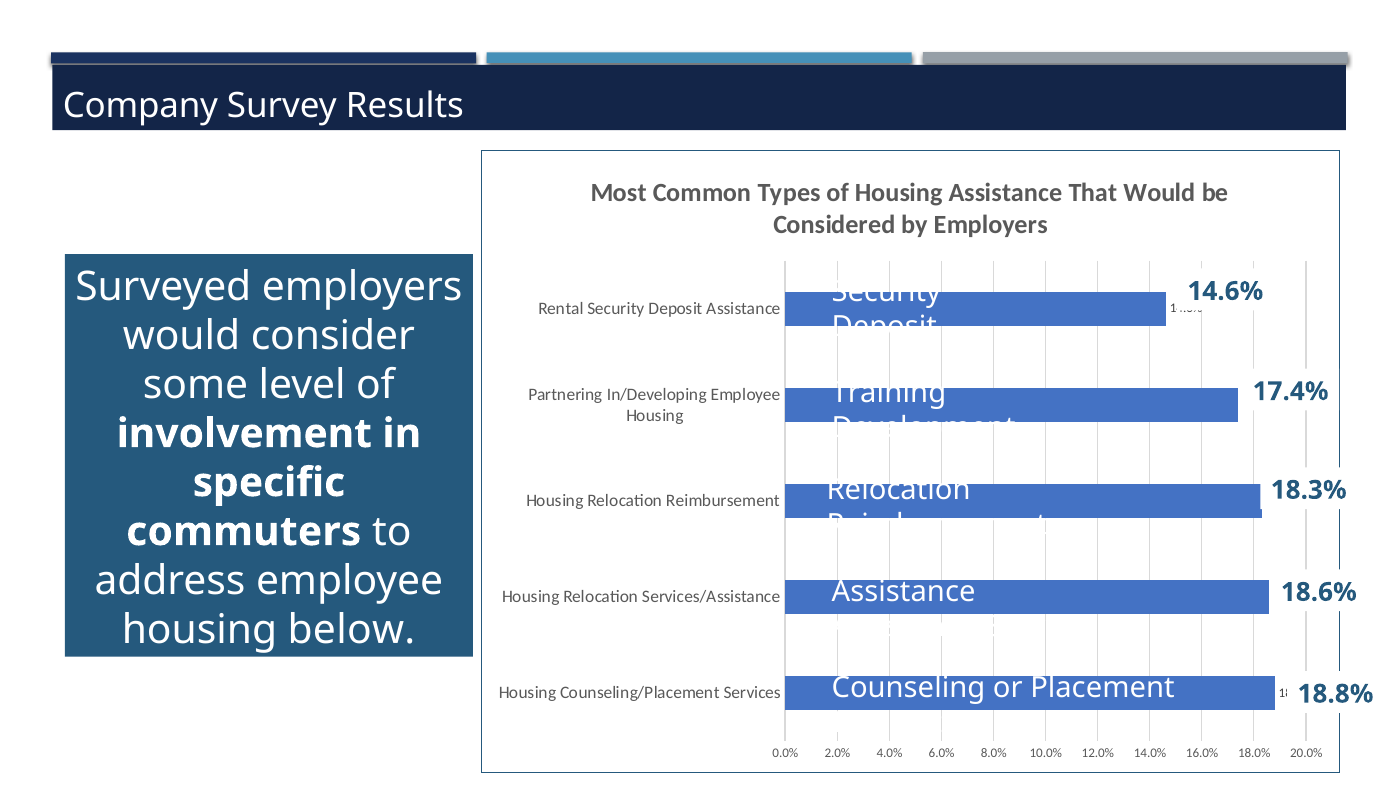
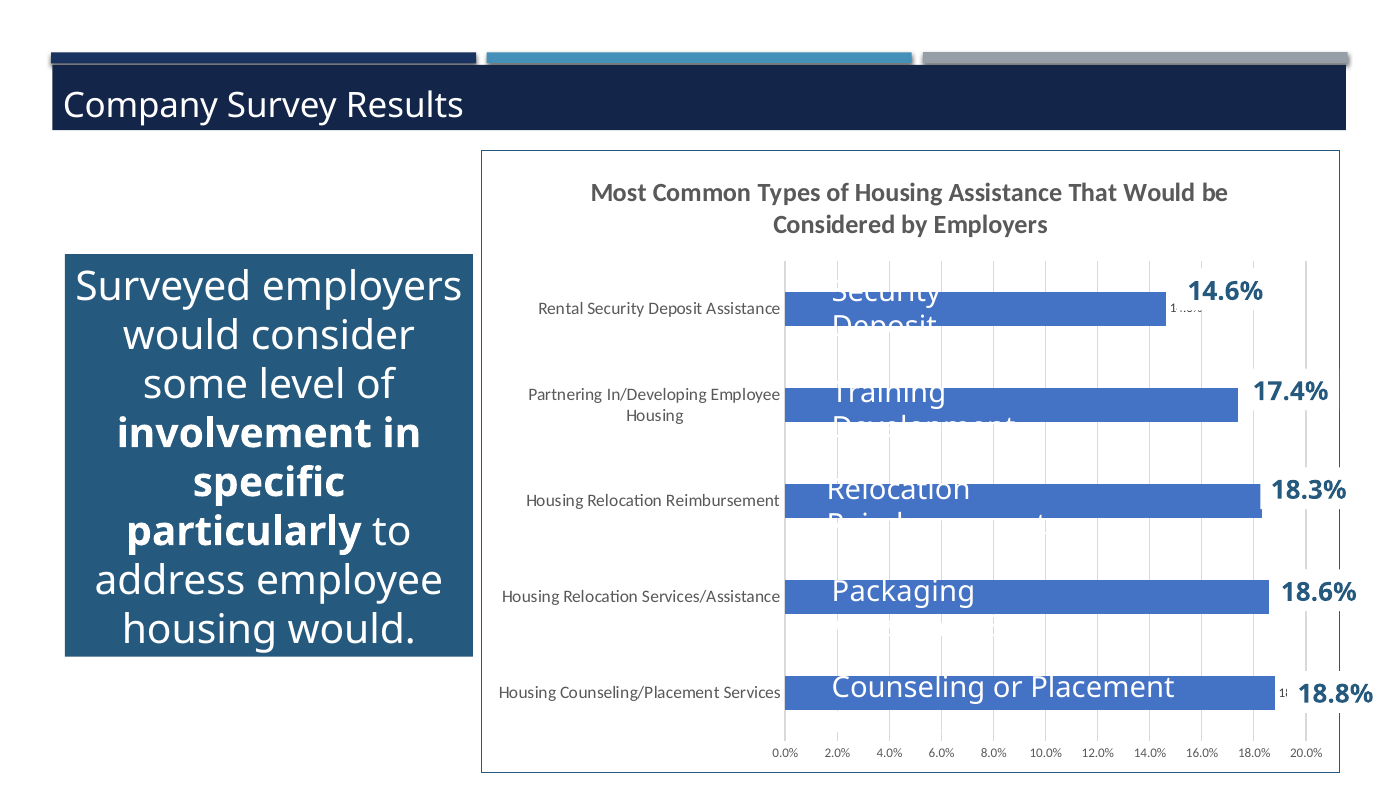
commuters: commuters -> particularly
Assistance at (904, 592): Assistance -> Packaging
housing below: below -> would
